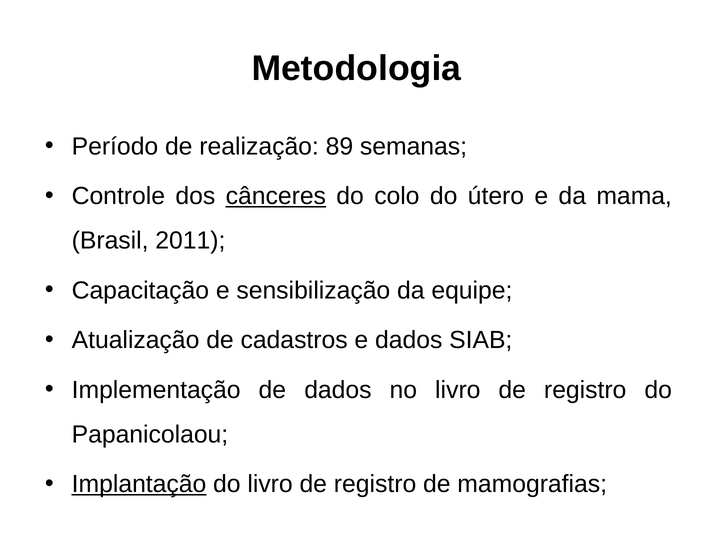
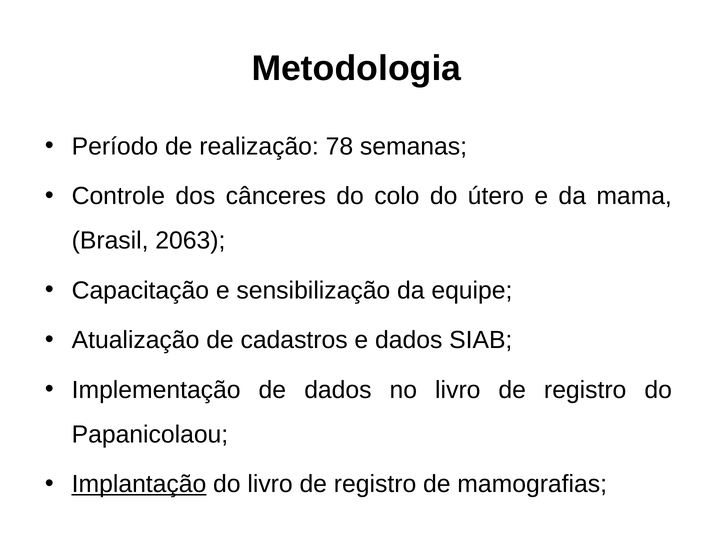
89: 89 -> 78
cânceres underline: present -> none
2011: 2011 -> 2063
